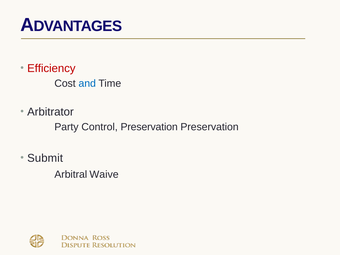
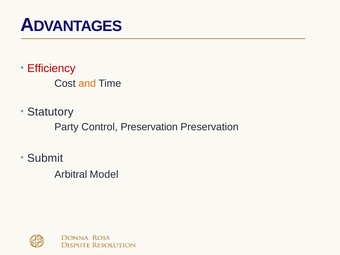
and colour: blue -> orange
Arbitrator: Arbitrator -> Statutory
Waive: Waive -> Model
